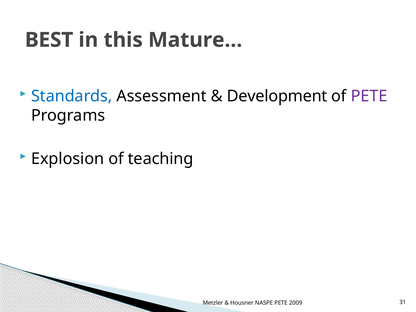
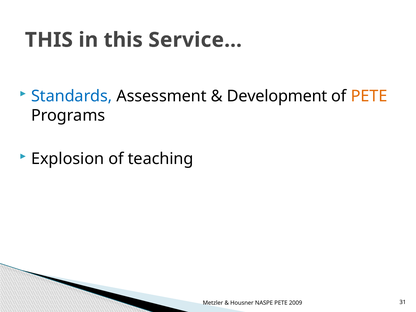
BEST at (49, 40): BEST -> THIS
Mature…: Mature… -> Service…
PETE at (369, 96) colour: purple -> orange
